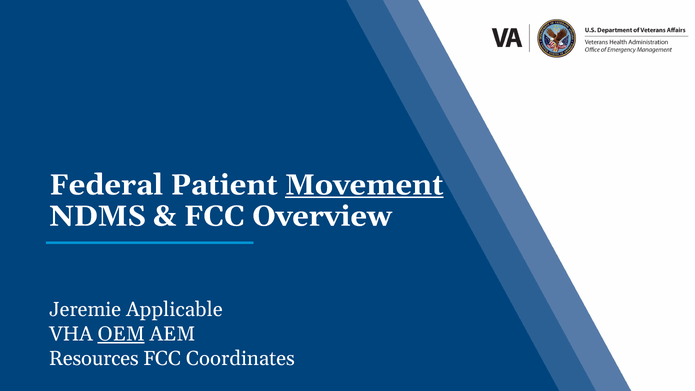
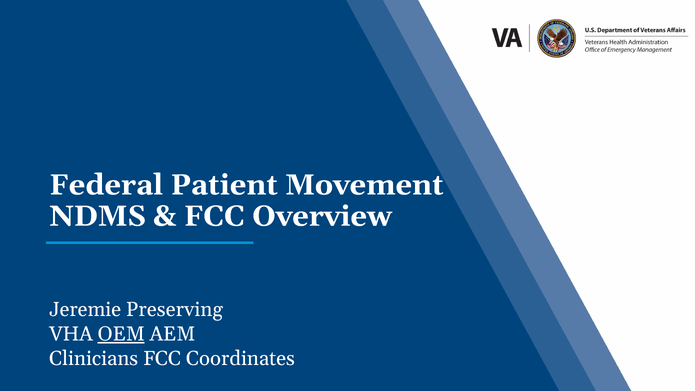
Movement underline: present -> none
Applicable: Applicable -> Preserving
Resources: Resources -> Clinicians
